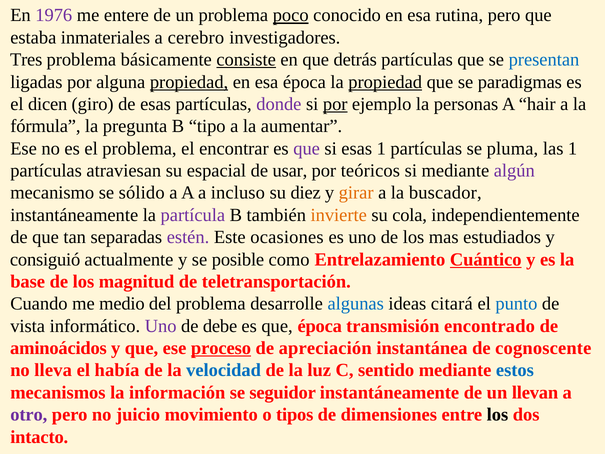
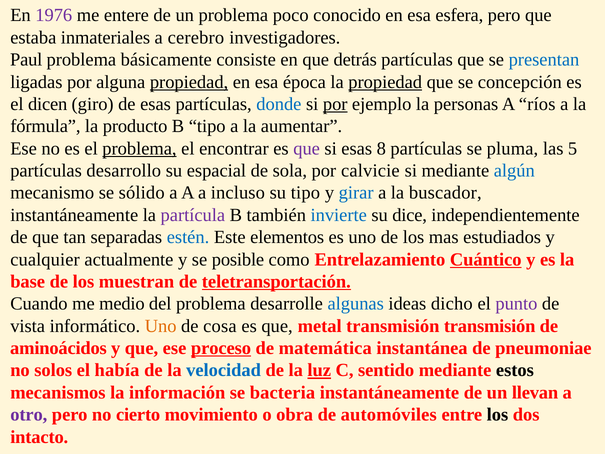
poco underline: present -> none
rutina: rutina -> esfera
Tres: Tres -> Paul
consiste underline: present -> none
paradigmas: paradigmas -> concepción
donde colour: purple -> blue
hair: hair -> ríos
pregunta: pregunta -> producto
problema at (139, 148) underline: none -> present
esas 1: 1 -> 8
las 1: 1 -> 5
atraviesan: atraviesan -> desarrollo
usar: usar -> sola
teóricos: teóricos -> calvicie
algún colour: purple -> blue
su diez: diez -> tipo
girar colour: orange -> blue
invierte colour: orange -> blue
cola: cola -> dice
estén colour: purple -> blue
ocasiones: ocasiones -> elementos
consiguió: consiguió -> cualquier
magnitud: magnitud -> muestran
teletransportación underline: none -> present
citará: citará -> dicho
punto colour: blue -> purple
Uno at (161, 326) colour: purple -> orange
debe: debe -> cosa
que época: época -> metal
transmisión encontrado: encontrado -> transmisión
apreciación: apreciación -> matemática
cognoscente: cognoscente -> pneumoniae
lleva: lleva -> solos
luz underline: none -> present
estos colour: blue -> black
seguidor: seguidor -> bacteria
juicio: juicio -> cierto
tipos: tipos -> obra
dimensiones: dimensiones -> automóviles
